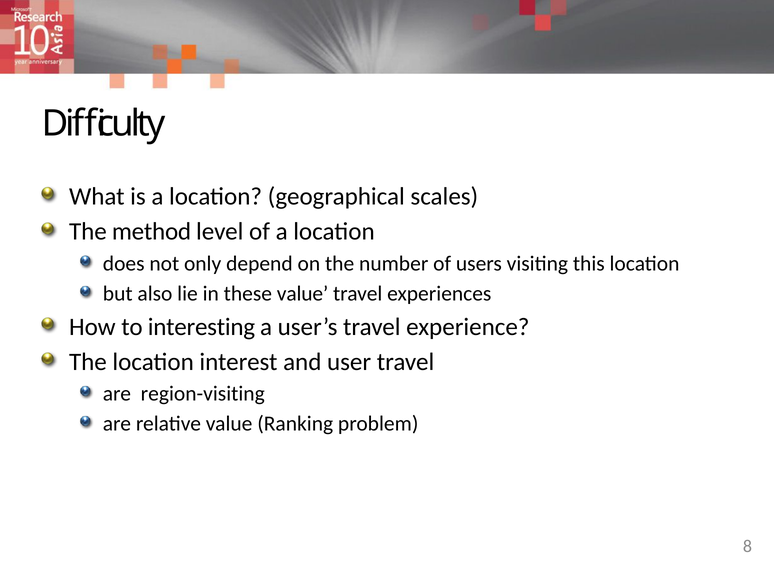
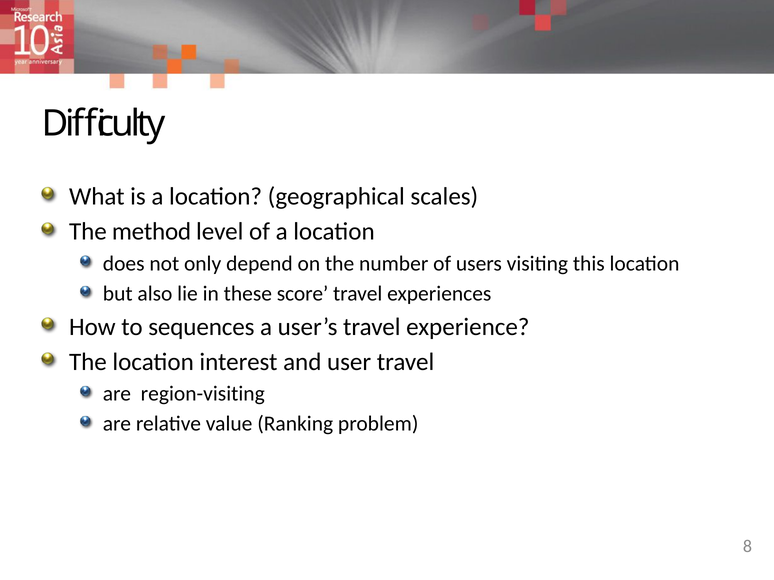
these value: value -> score
interesting: interesting -> sequences
